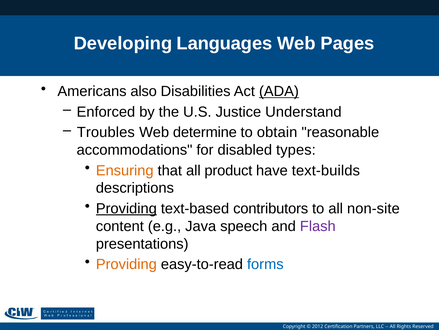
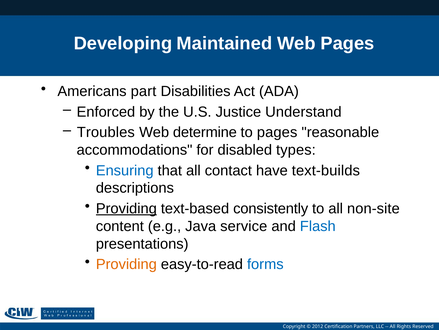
Languages: Languages -> Maintained
also: also -> part
ADA underline: present -> none
to obtain: obtain -> pages
Ensuring colour: orange -> blue
product: product -> contact
contributors: contributors -> consistently
speech: speech -> service
Flash colour: purple -> blue
